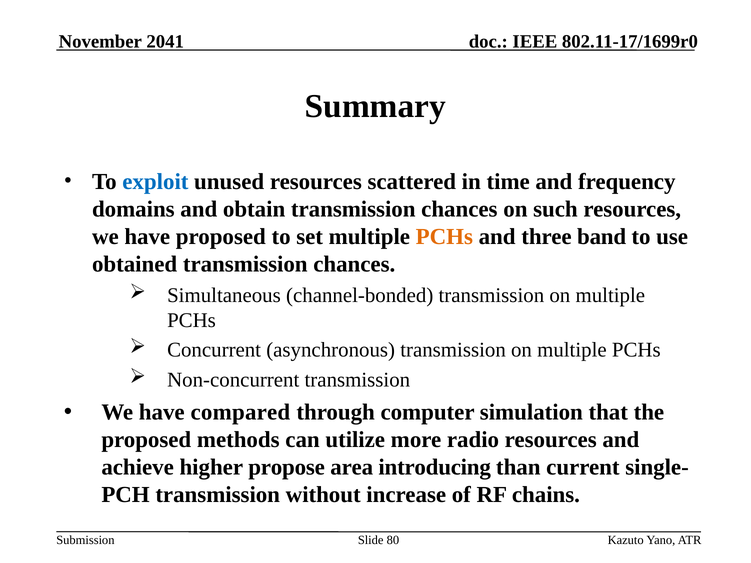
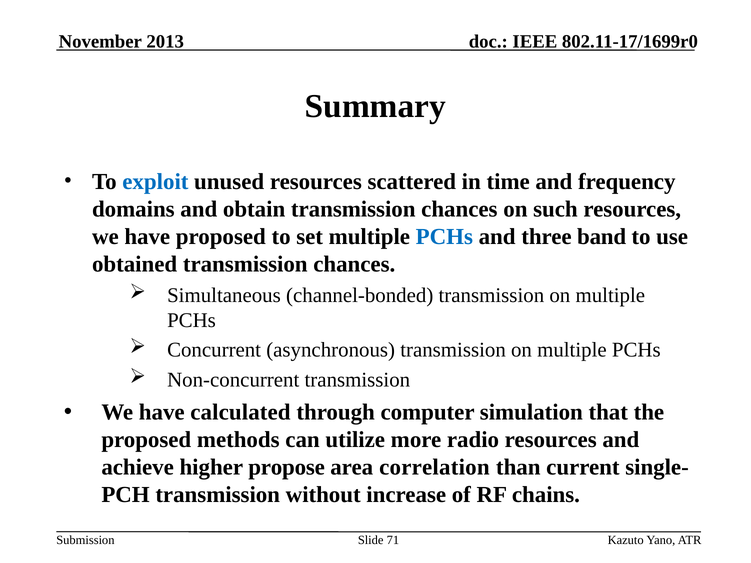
2041: 2041 -> 2013
PCHs at (444, 237) colour: orange -> blue
compared: compared -> calculated
introducing: introducing -> correlation
80: 80 -> 71
